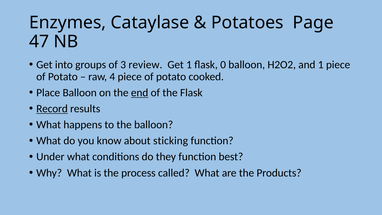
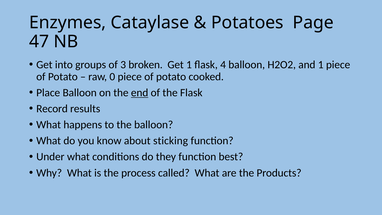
review: review -> broken
0: 0 -> 4
4: 4 -> 0
Record underline: present -> none
